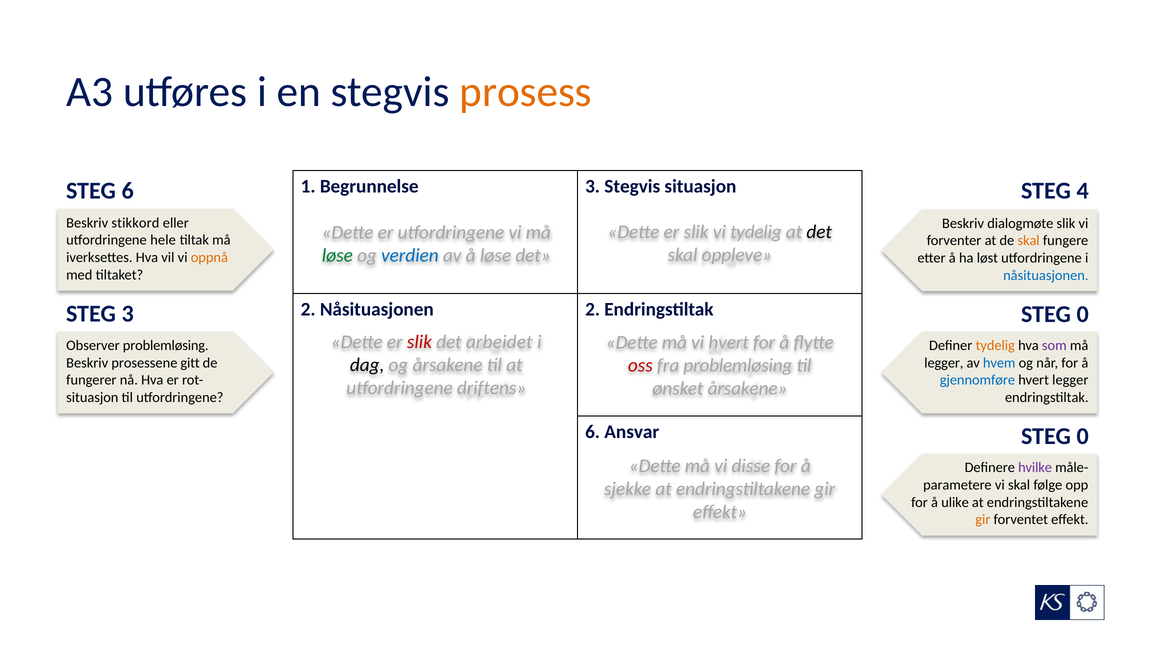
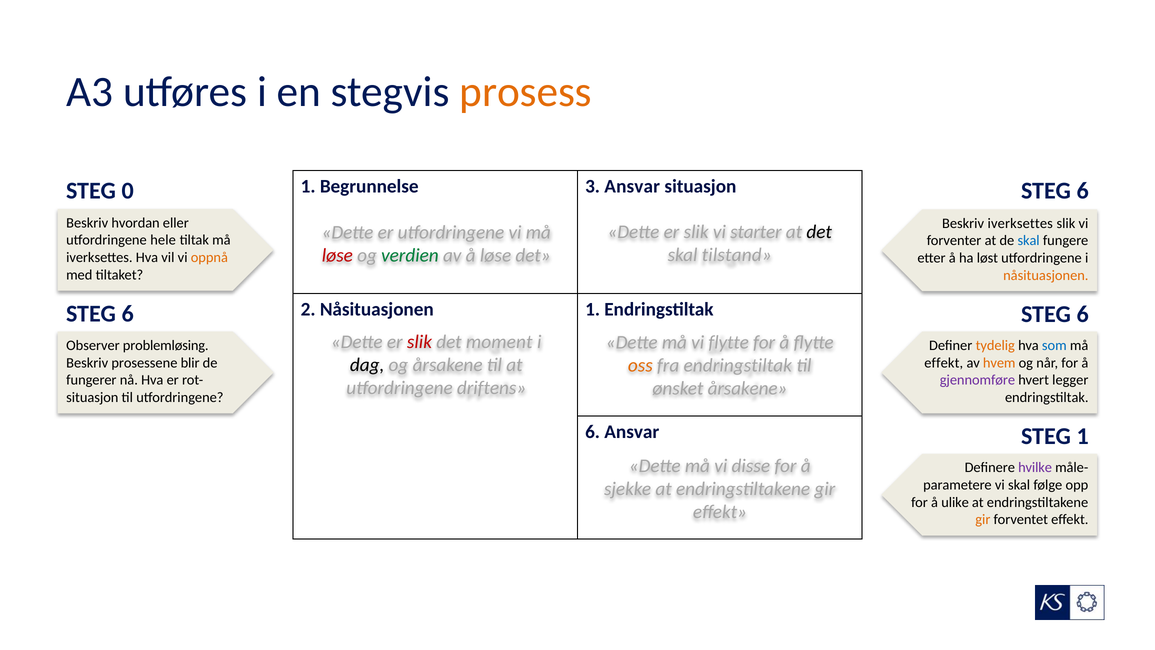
3 Stegvis: Stegvis -> Ansvar
STEG 6: 6 -> 0
4 at (1083, 191): 4 -> 6
stikkord: stikkord -> hvordan
Beskriv dialogmøte: dialogmøte -> iverksettes
vi tydelig: tydelig -> starter
skal at (1029, 240) colour: orange -> blue
oppleve: oppleve -> tilstand
løse at (337, 255) colour: green -> red
verdien colour: blue -> green
nåsituasjonen at (1046, 275) colour: blue -> orange
Nåsituasjonen 2: 2 -> 1
3 at (128, 314): 3 -> 6
0 at (1083, 314): 0 -> 6
arbeidet: arbeidet -> moment
vi hvert: hvert -> flytte
som colour: purple -> blue
gitt: gitt -> blir
legger at (944, 363): legger -> effekt
hvem colour: blue -> orange
oss colour: red -> orange
fra problemløsing: problemløsing -> endringstiltak
gjennomføre colour: blue -> purple
0 at (1083, 436): 0 -> 1
